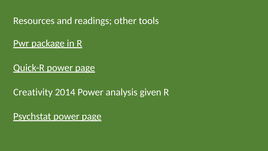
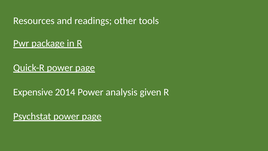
Creativity: Creativity -> Expensive
